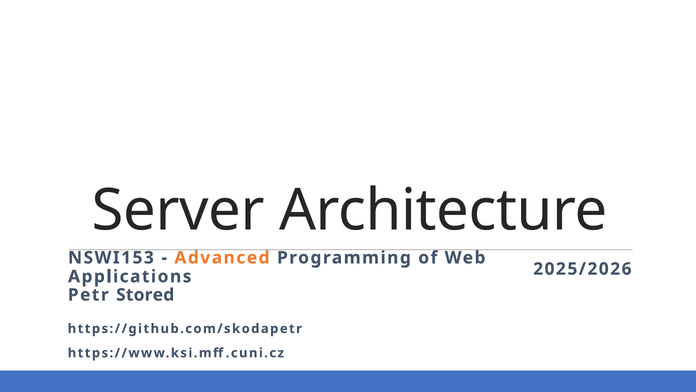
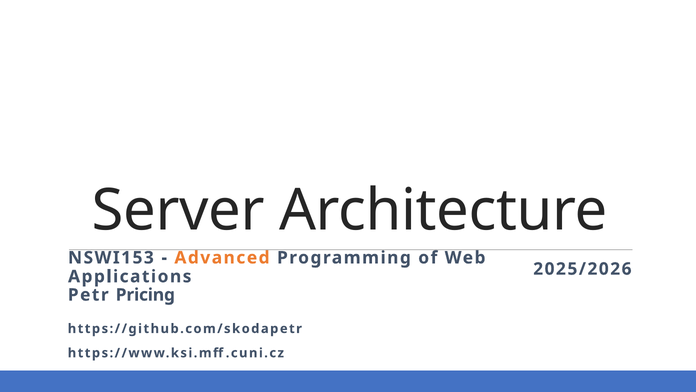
Stored: Stored -> Pricing
